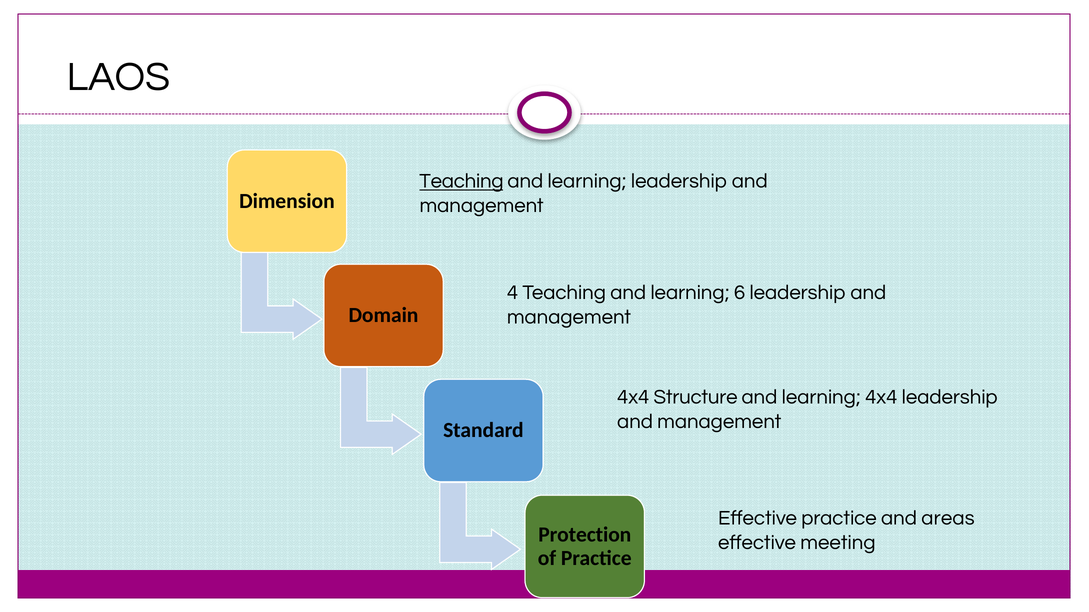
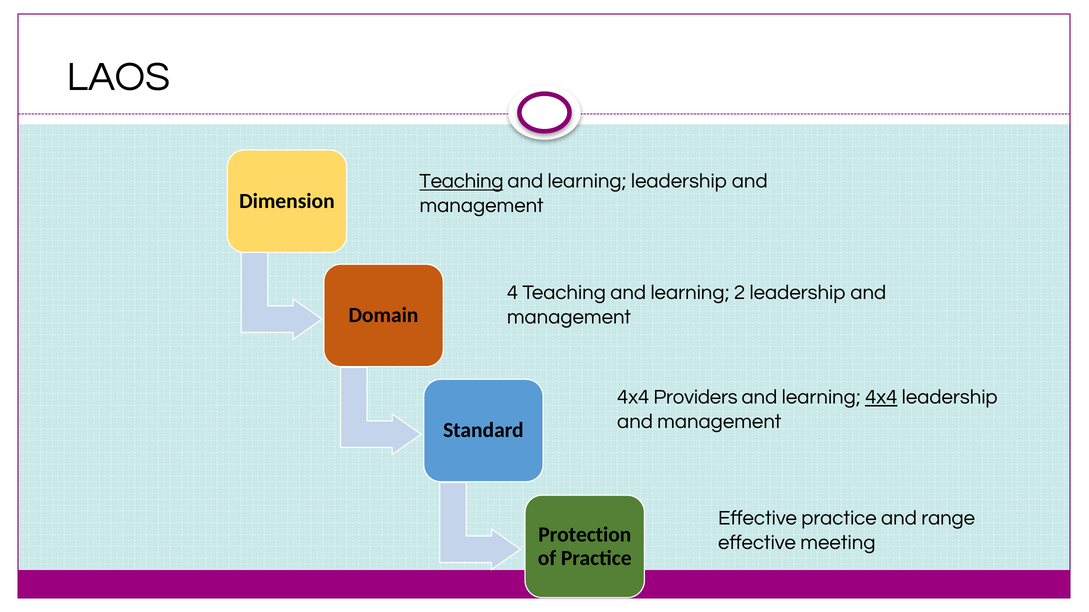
6: 6 -> 2
Structure: Structure -> Providers
4x4 at (881, 397) underline: none -> present
areas: areas -> range
